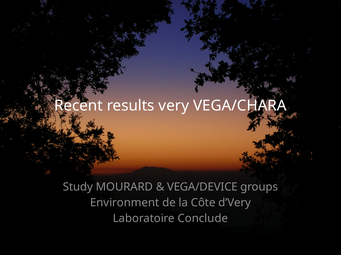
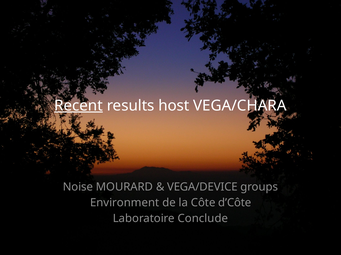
Recent underline: none -> present
very: very -> host
Study: Study -> Noise
d’Very: d’Very -> d’Côte
